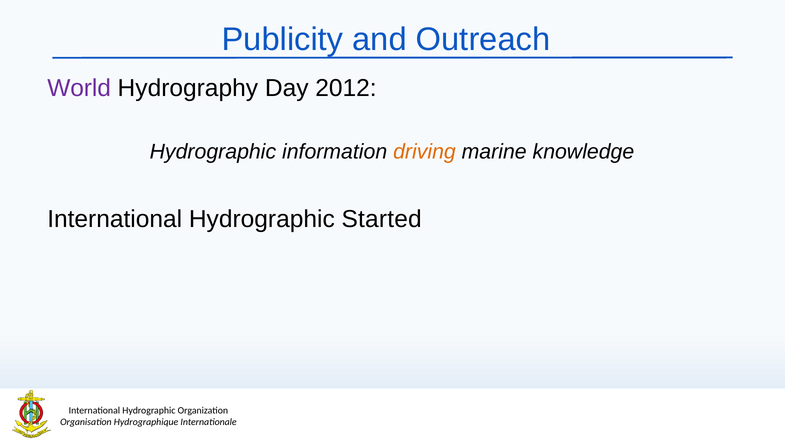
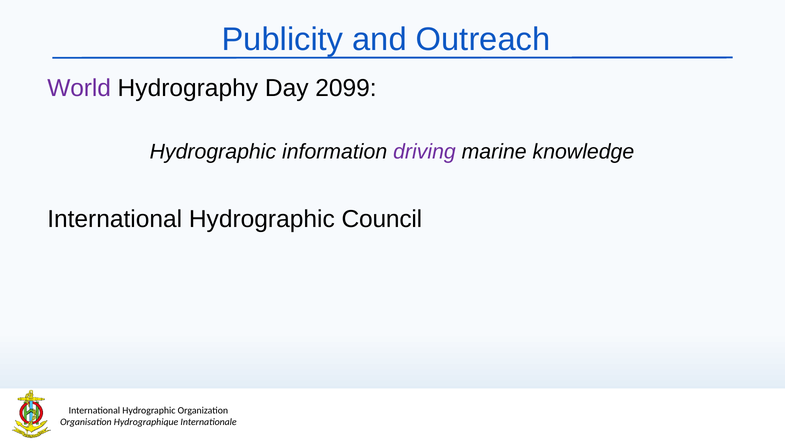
2012: 2012 -> 2099
driving colour: orange -> purple
Started: Started -> Council
